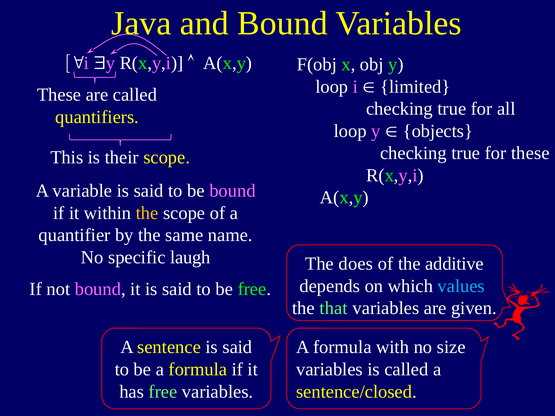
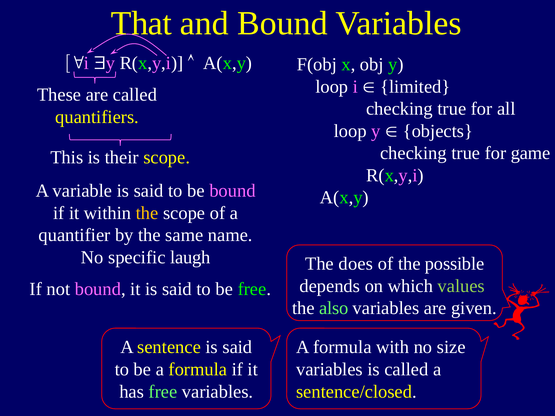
Java: Java -> That
for these: these -> game
additive: additive -> possible
values colour: light blue -> light green
that: that -> also
